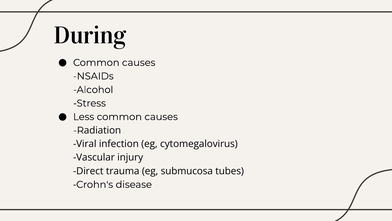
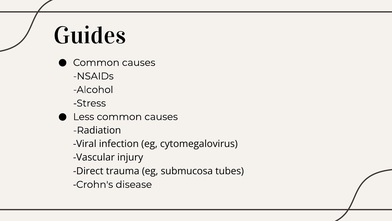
During: During -> Guides
